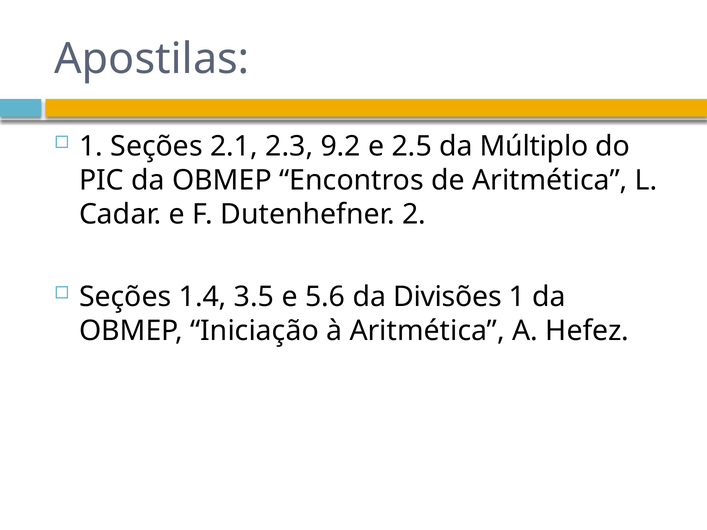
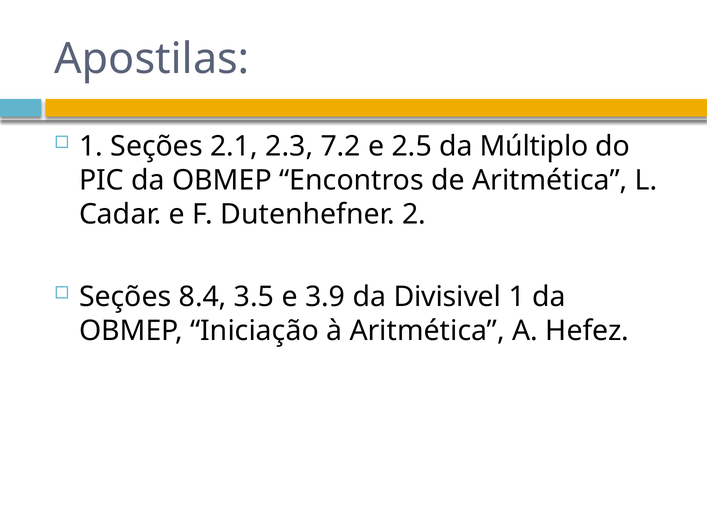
9.2: 9.2 -> 7.2
1.4: 1.4 -> 8.4
5.6: 5.6 -> 3.9
Divisões: Divisões -> Divisivel
